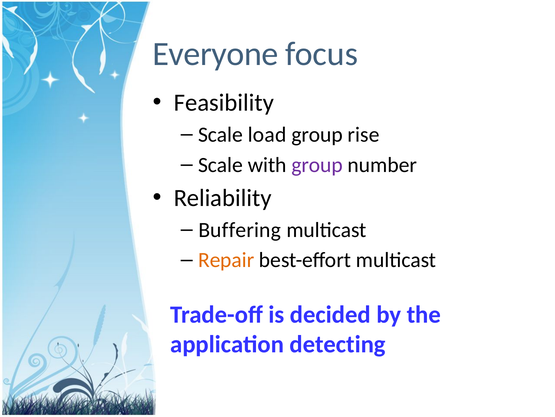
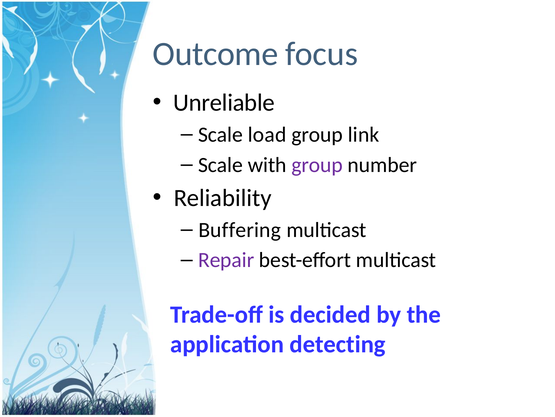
Everyone: Everyone -> Outcome
Feasibility: Feasibility -> Unreliable
rise: rise -> link
Repair colour: orange -> purple
